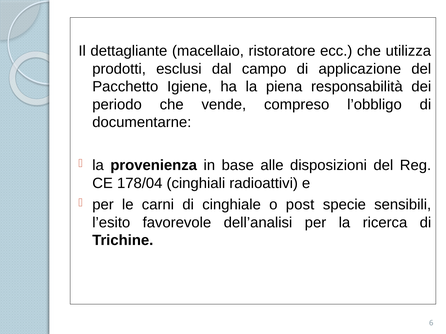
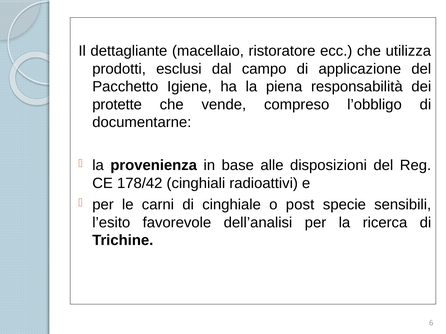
periodo: periodo -> protette
178/04: 178/04 -> 178/42
